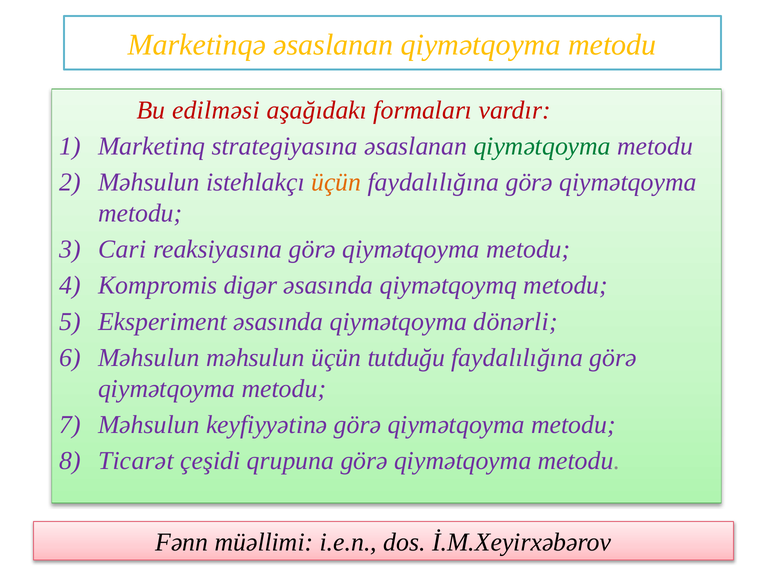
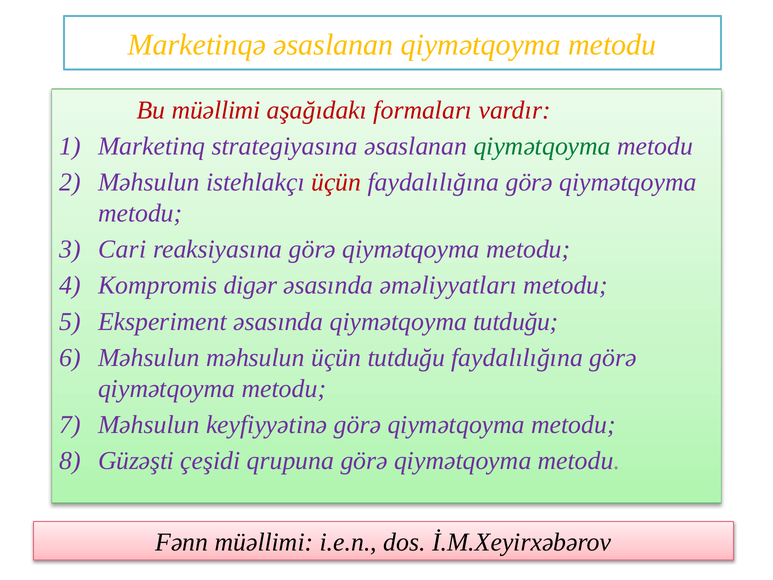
Bu edilməsi: edilməsi -> müəllimi
üçün at (336, 182) colour: orange -> red
qiymətqoymq: qiymətqoymq -> əməliyyatları
qiymətqoyma dönərli: dönərli -> tutduğu
Ticarət: Ticarət -> Güzəşti
